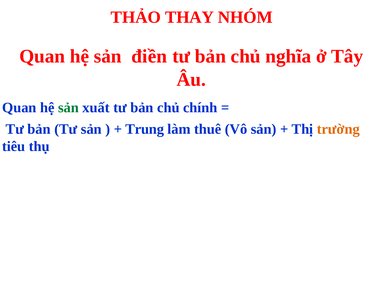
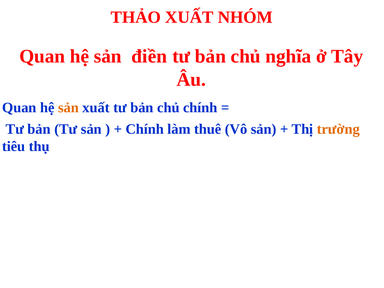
THẢO THAY: THAY -> XUẤT
sản at (68, 108) colour: green -> orange
Trung at (145, 129): Trung -> Chính
